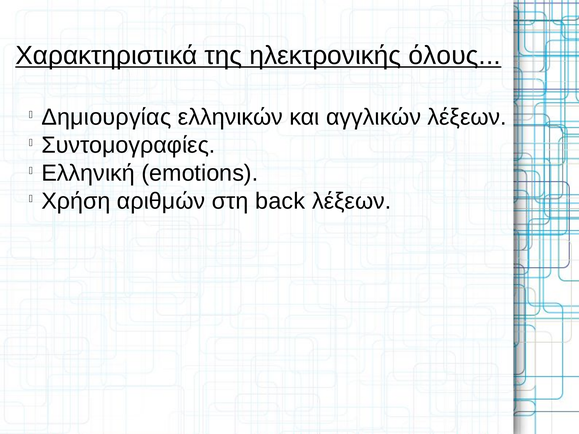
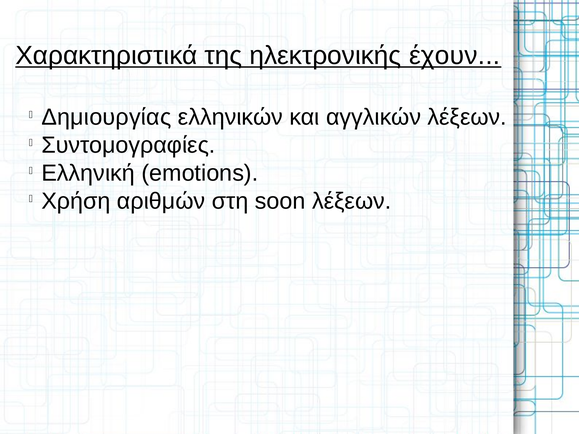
όλους: όλους -> έχουν
back: back -> soon
